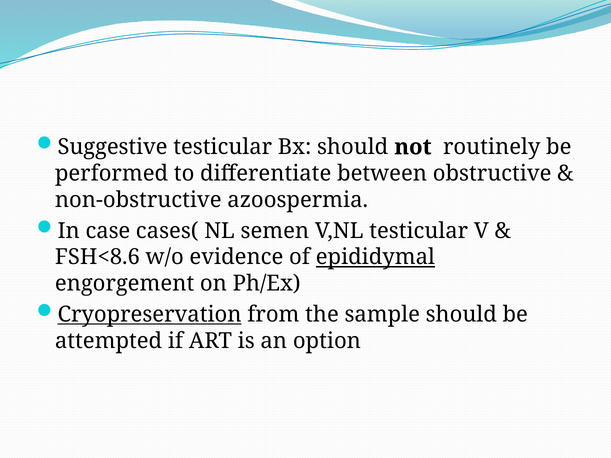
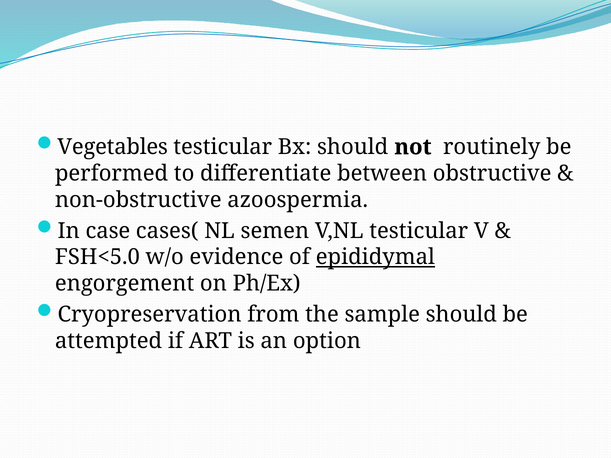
Suggestive: Suggestive -> Vegetables
FSH<8.6: FSH<8.6 -> FSH<5.0
Cryopreservation underline: present -> none
